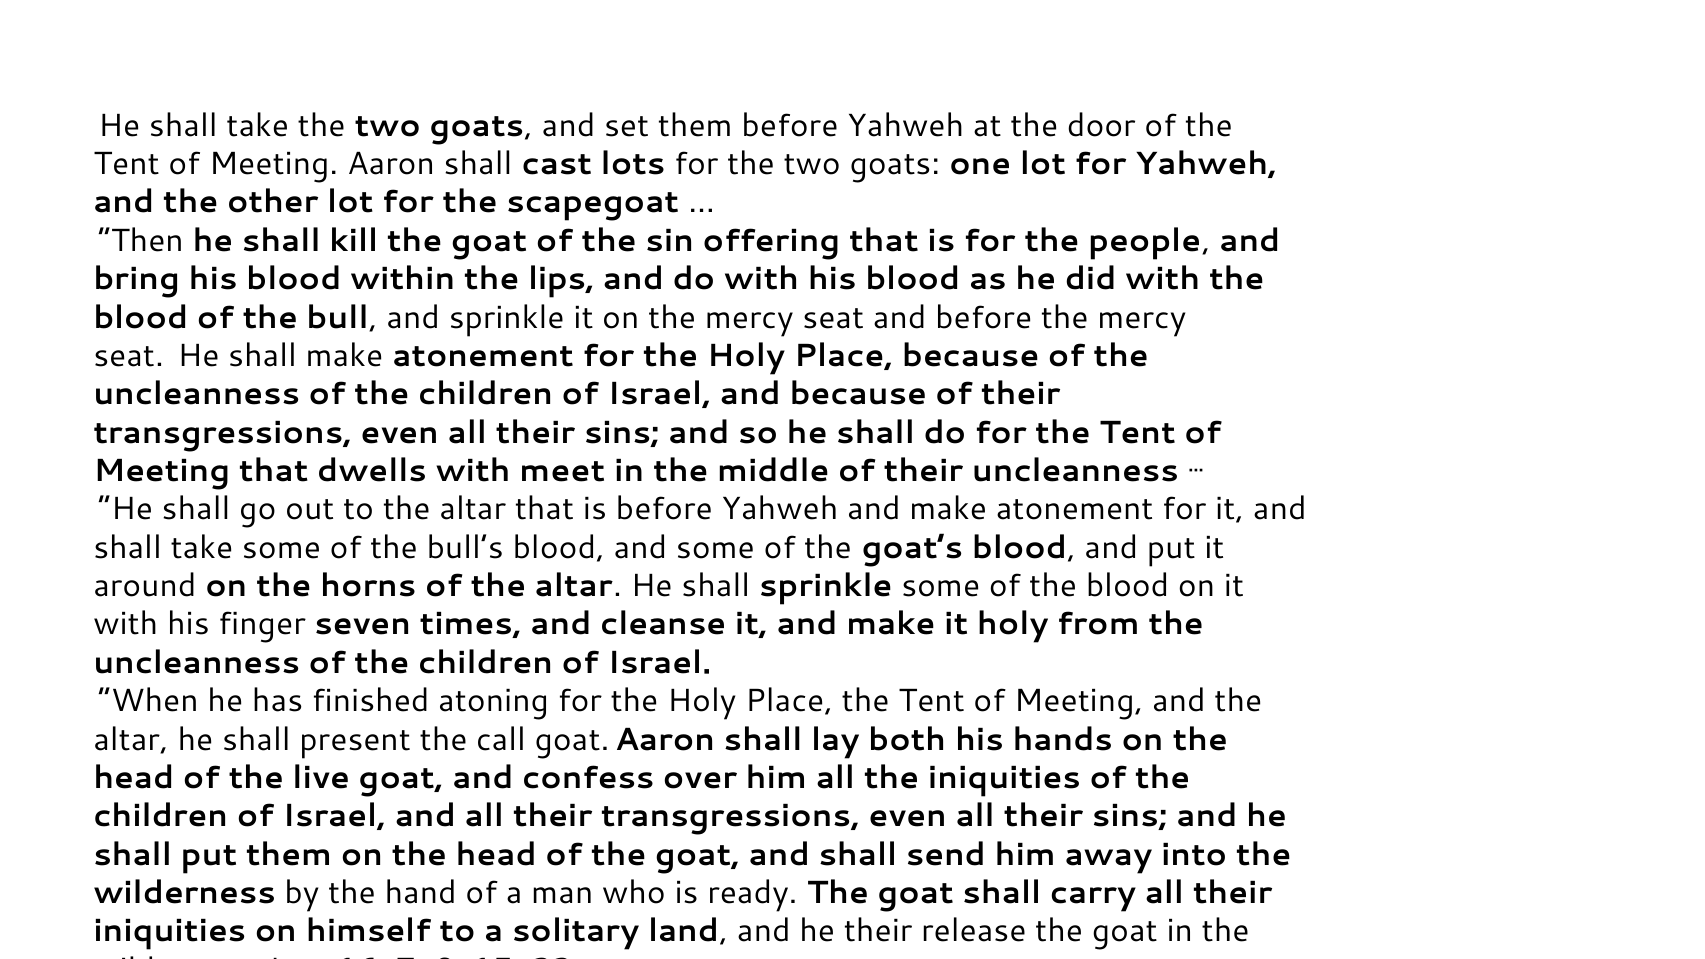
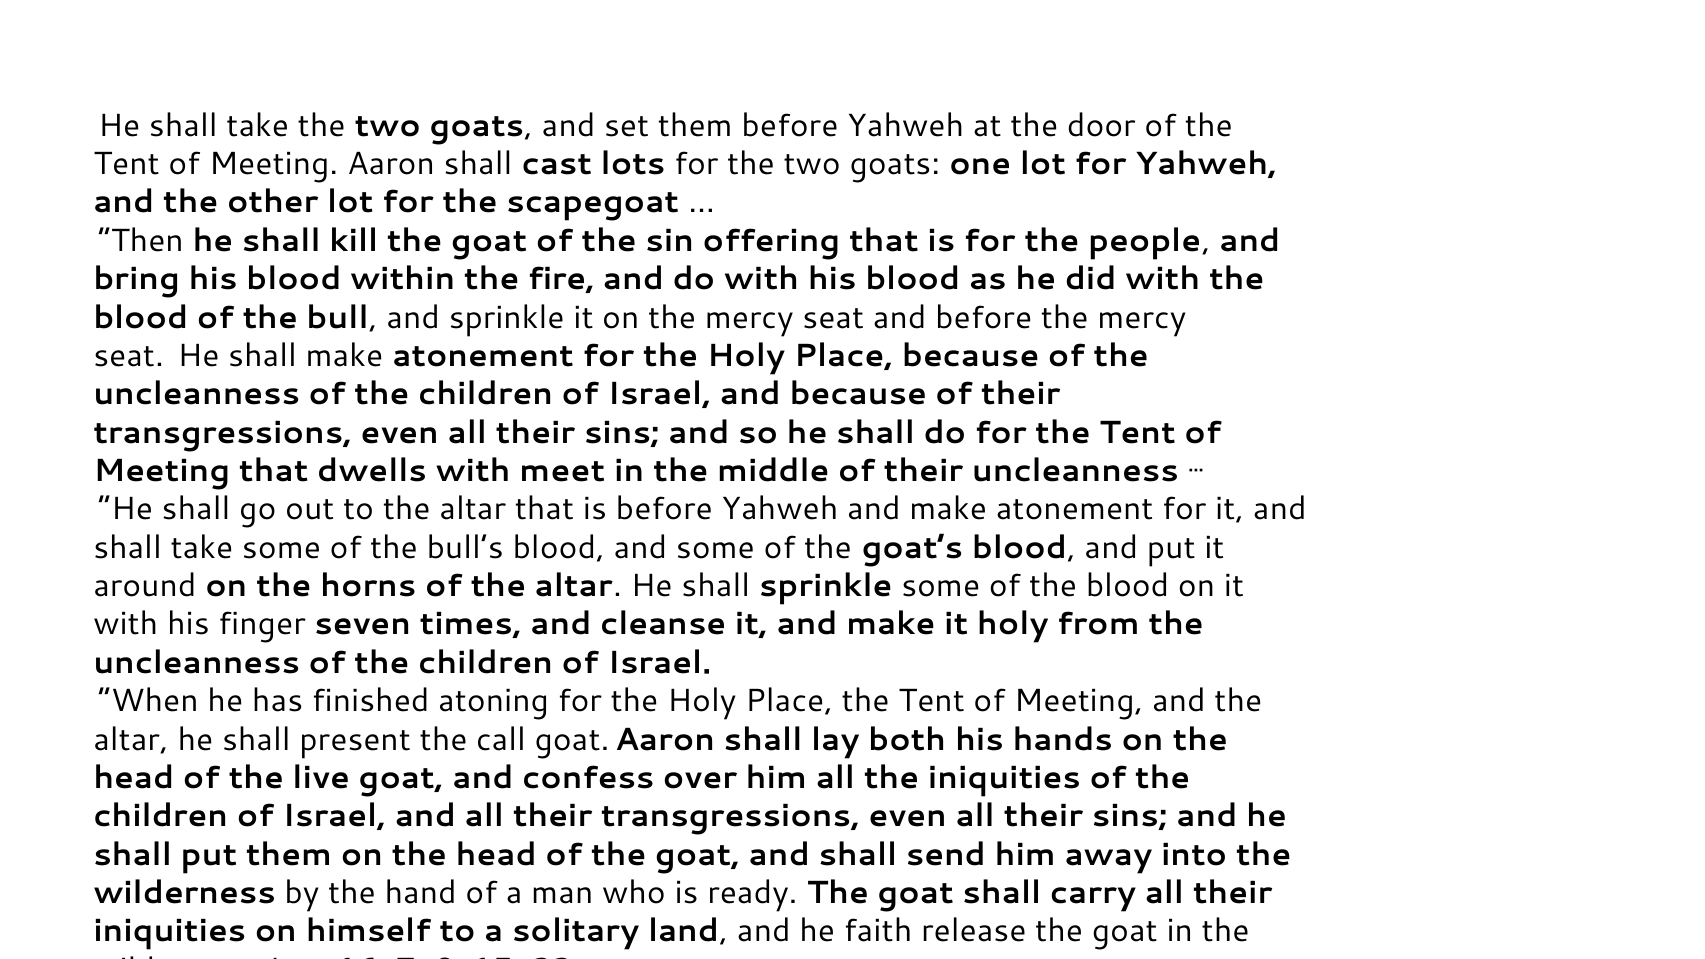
lips: lips -> fire
he their: their -> faith
